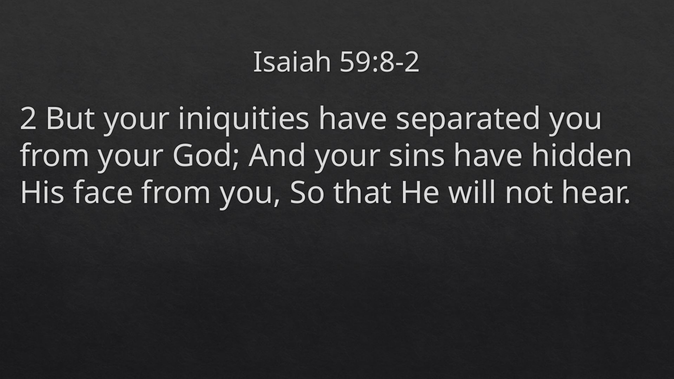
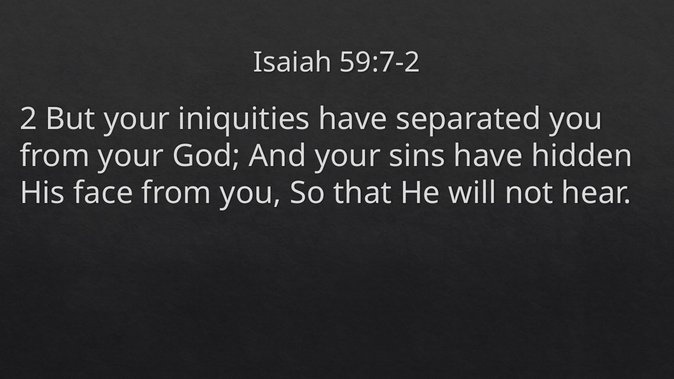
59:8-2: 59:8-2 -> 59:7-2
